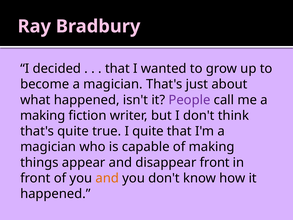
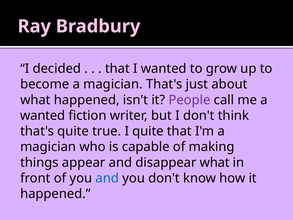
making at (43, 115): making -> wanted
disappear front: front -> what
and at (107, 178) colour: orange -> blue
